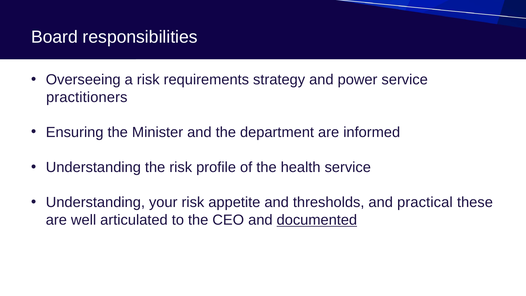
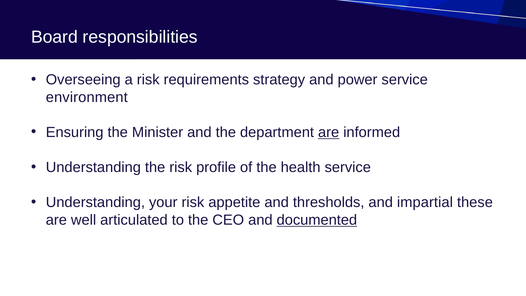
practitioners: practitioners -> environment
are at (329, 132) underline: none -> present
practical: practical -> impartial
